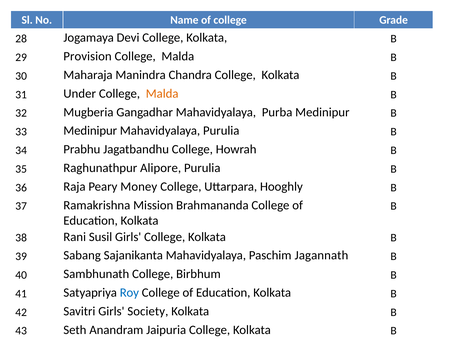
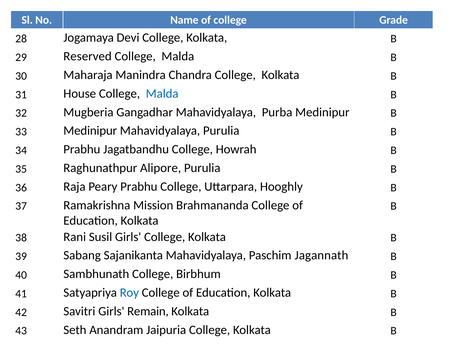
Provision: Provision -> Reserved
Under: Under -> House
Malda at (162, 93) colour: orange -> blue
Peary Money: Money -> Prabhu
Society: Society -> Remain
